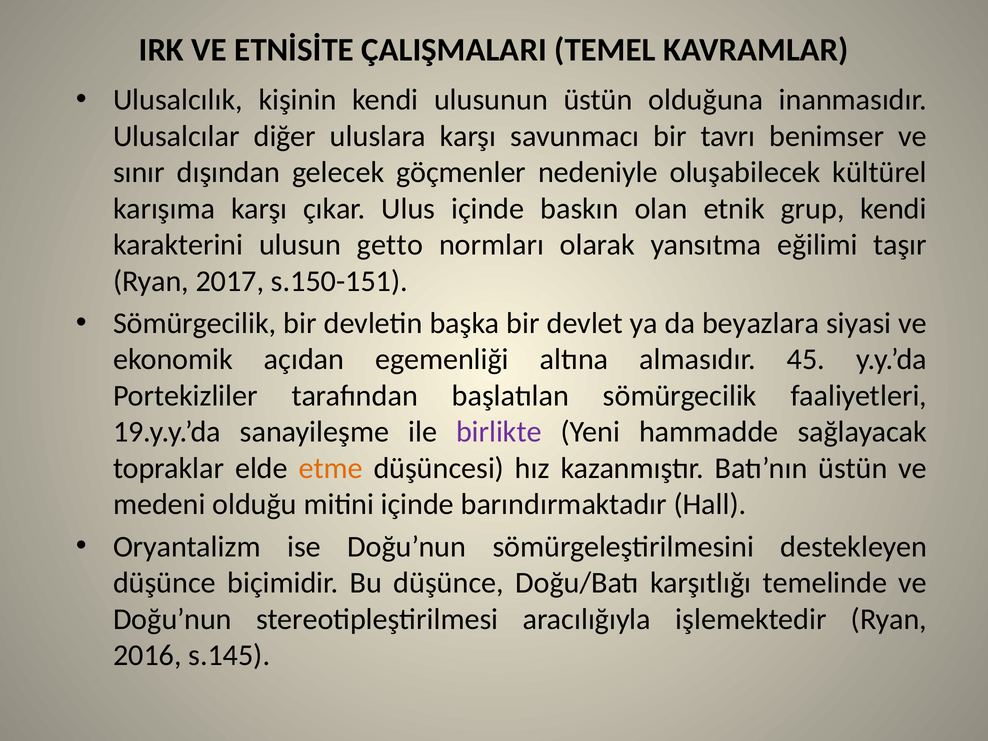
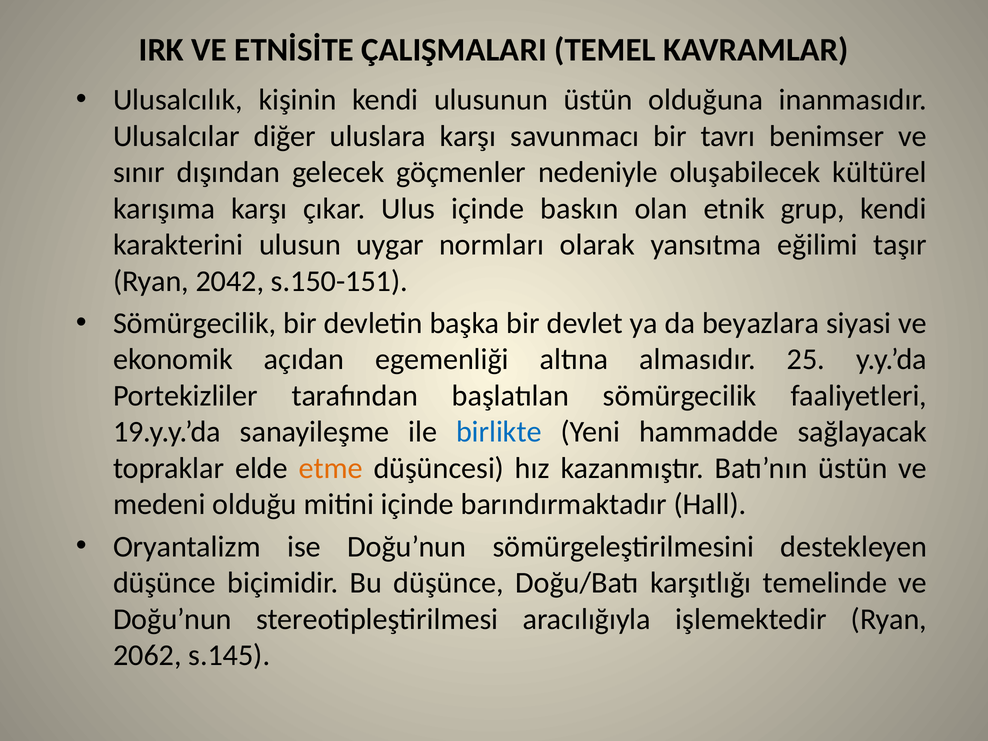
getto: getto -> uygar
2017: 2017 -> 2042
45: 45 -> 25
birlikte colour: purple -> blue
2016: 2016 -> 2062
